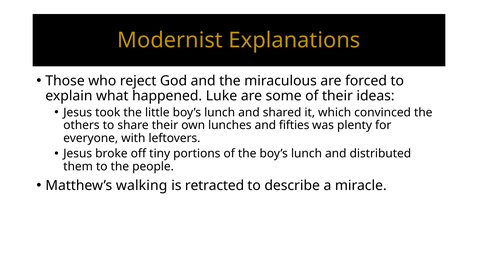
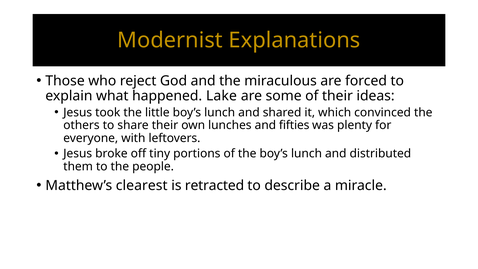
Luke: Luke -> Lake
walking: walking -> clearest
